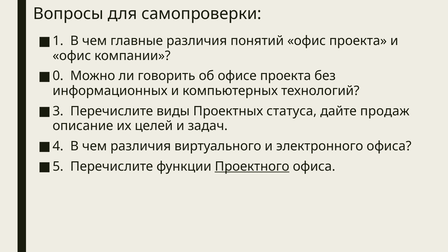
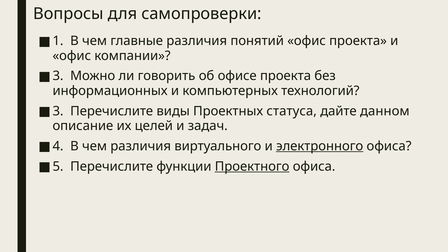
0 at (58, 76): 0 -> 3
продаж: продаж -> данном
электронного underline: none -> present
